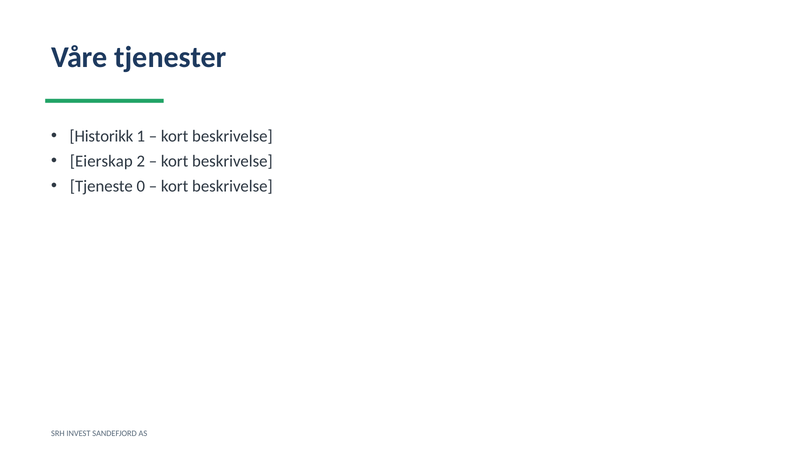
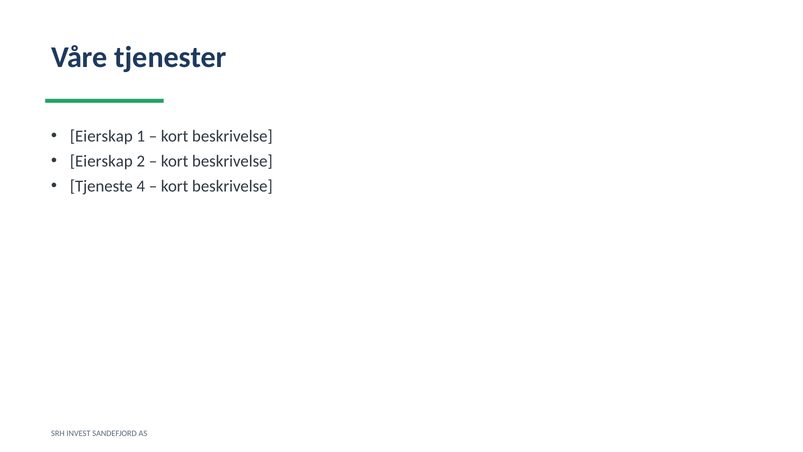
Historikk at (101, 136): Historikk -> Eierskap
0: 0 -> 4
